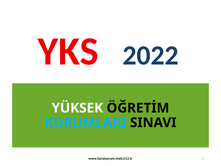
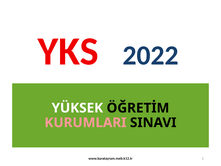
KURUMLARI colour: light blue -> pink
